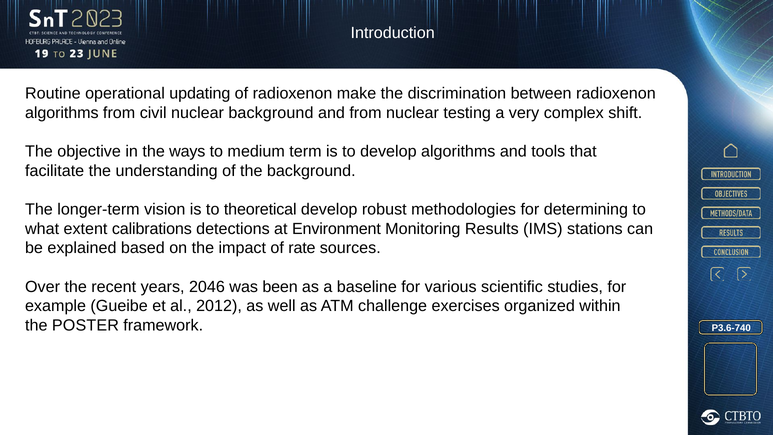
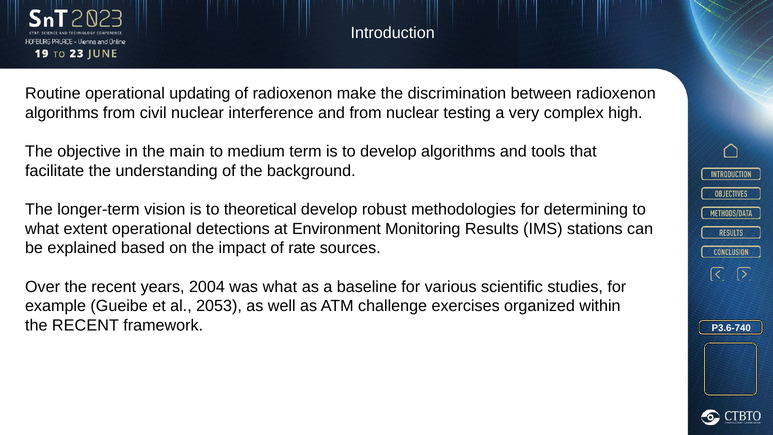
nuclear background: background -> interference
shift: shift -> high
ways: ways -> main
extent calibrations: calibrations -> operational
2046: 2046 -> 2004
was been: been -> what
2012: 2012 -> 2053
POSTER at (85, 325): POSTER -> RECENT
